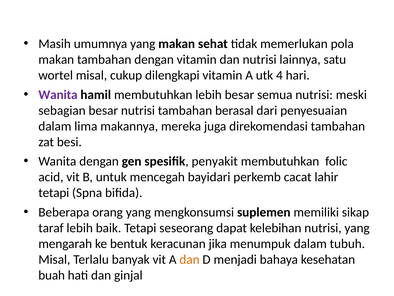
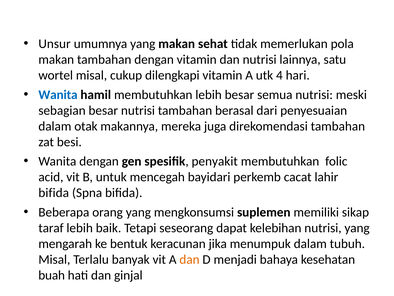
Masih: Masih -> Unsur
Wanita at (58, 95) colour: purple -> blue
lima: lima -> otak
tetapi at (54, 193): tetapi -> bifida
